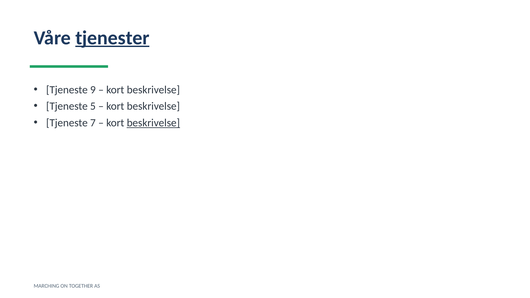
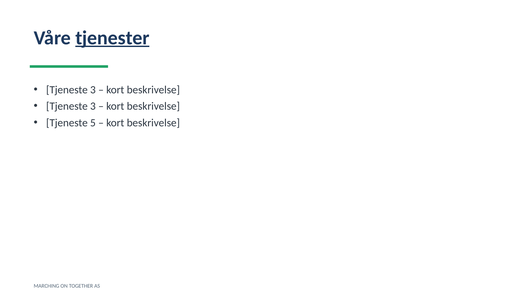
9 at (93, 90): 9 -> 3
5 at (93, 106): 5 -> 3
7: 7 -> 5
beskrivelse at (153, 123) underline: present -> none
